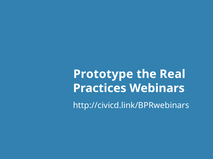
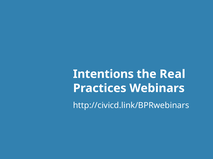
Prototype: Prototype -> Intentions
